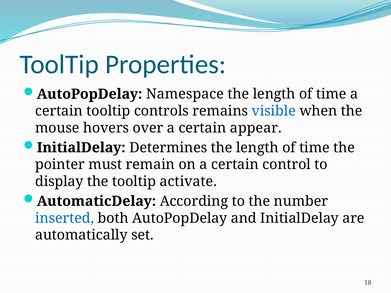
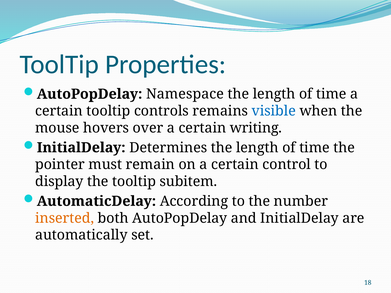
appear: appear -> writing
activate: activate -> subitem
inserted colour: blue -> orange
